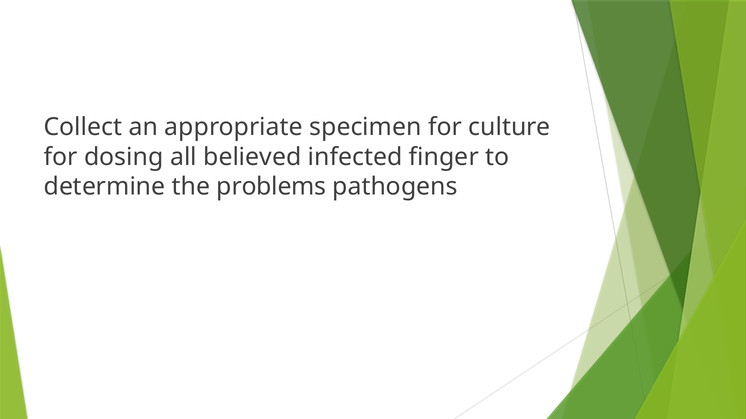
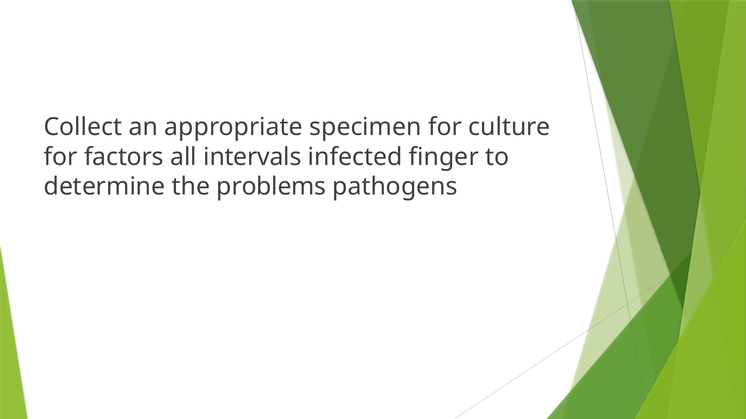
dosing: dosing -> factors
believed: believed -> intervals
